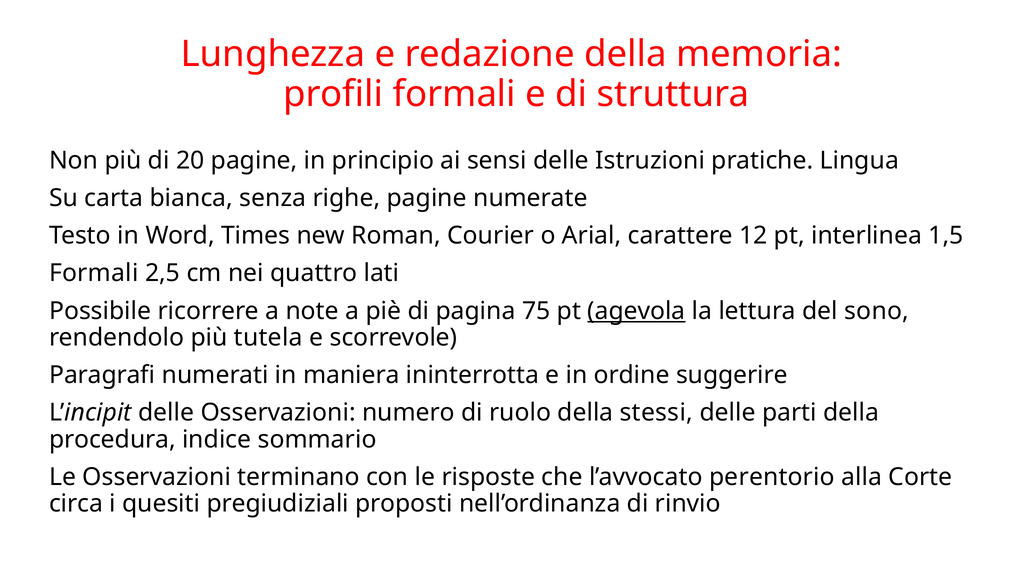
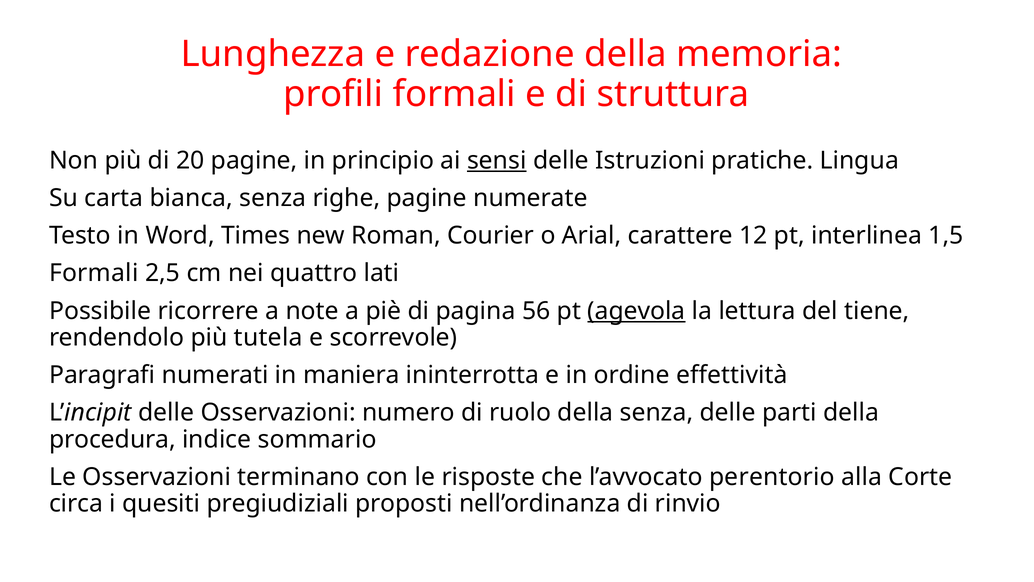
sensi underline: none -> present
75: 75 -> 56
sono: sono -> tiene
suggerire: suggerire -> effettività
della stessi: stessi -> senza
